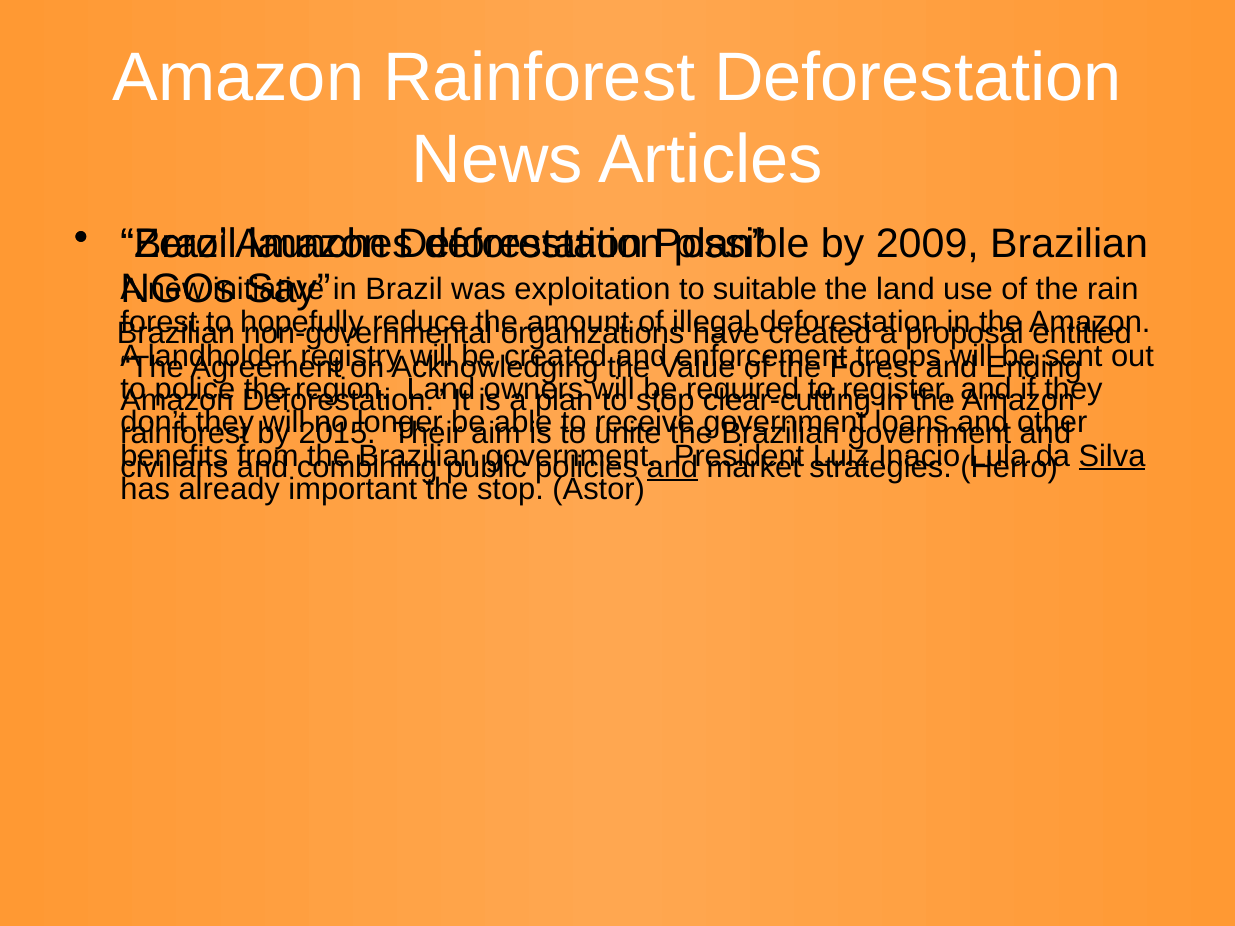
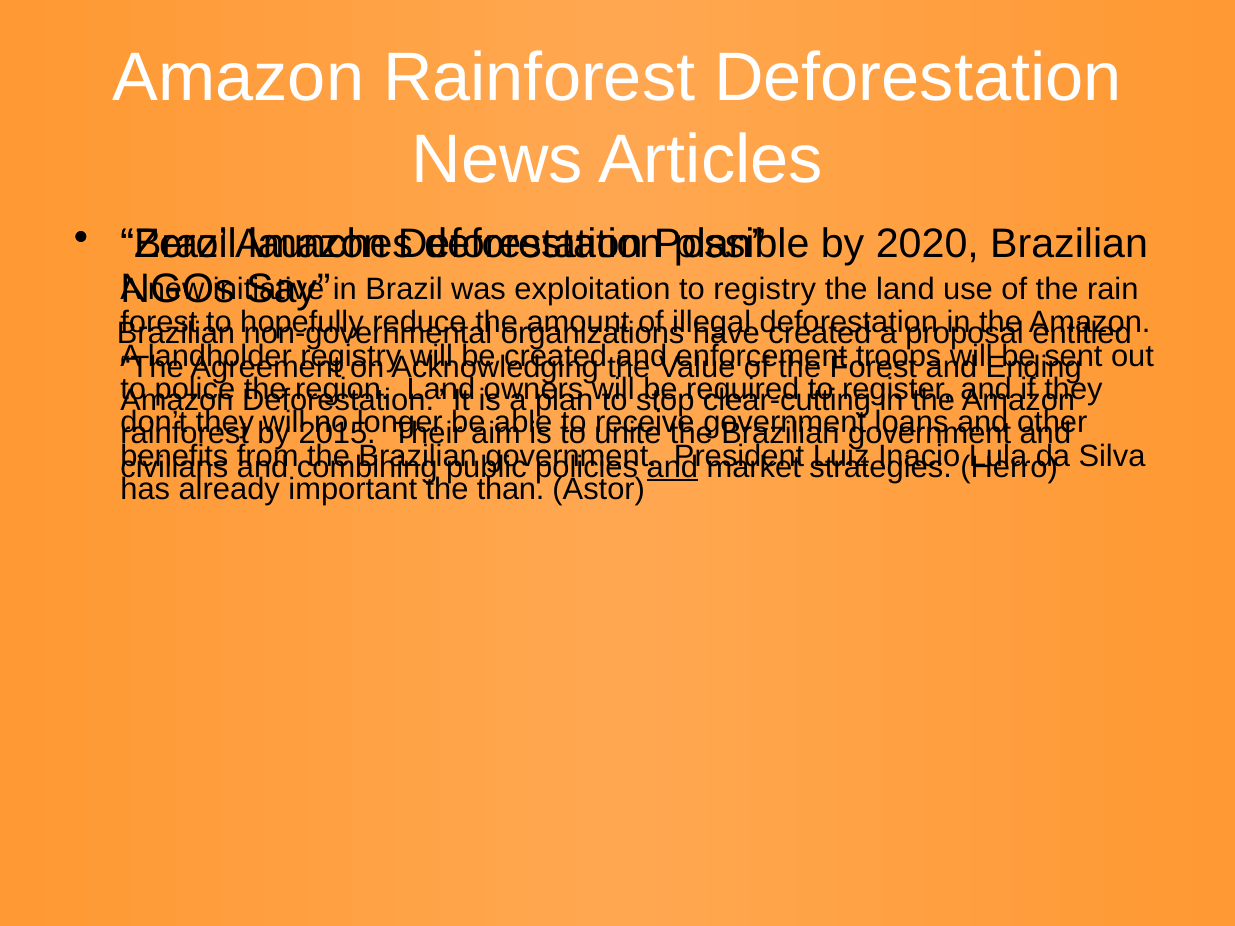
2009: 2009 -> 2020
to suitable: suitable -> registry
Silva underline: present -> none
the stop: stop -> than
